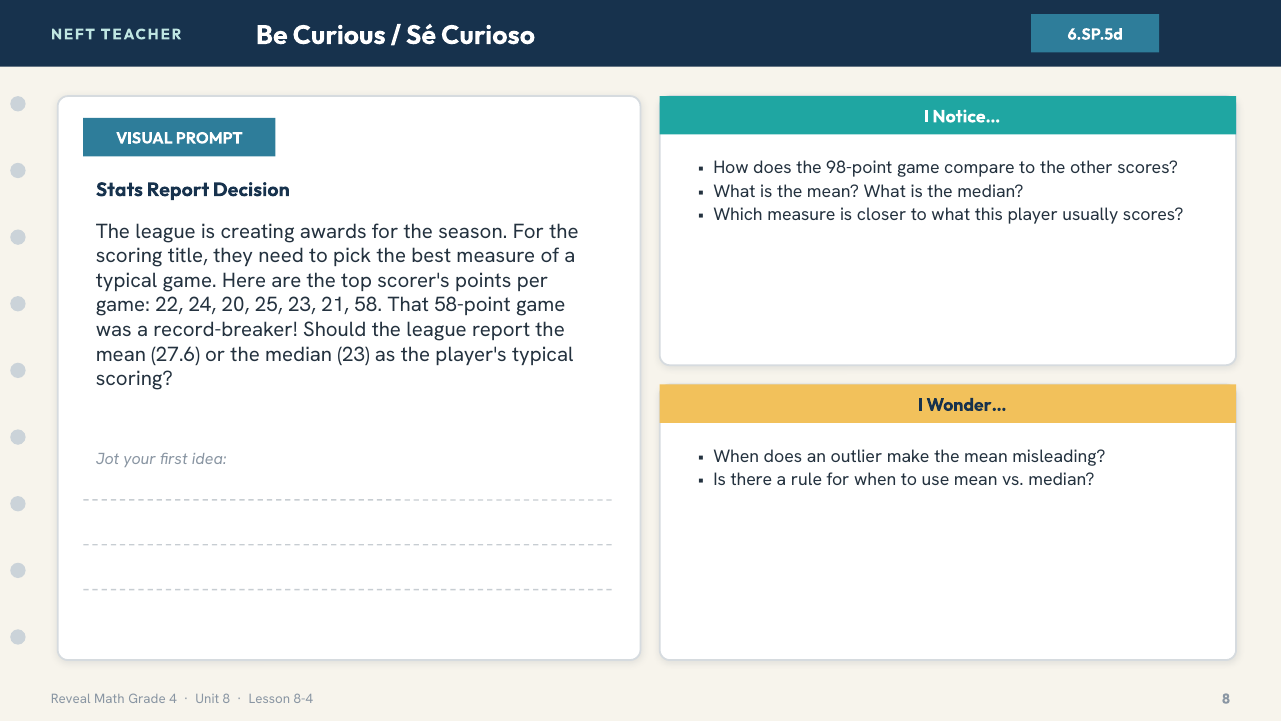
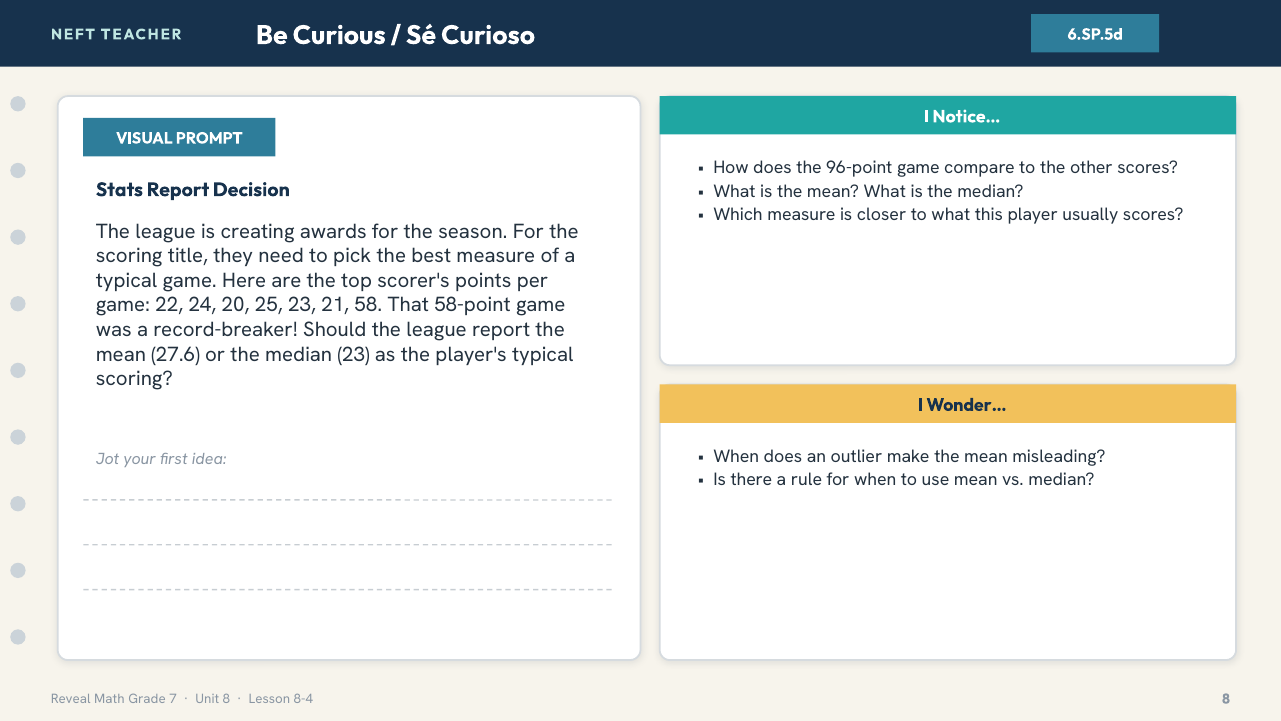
98-point: 98-point -> 96-point
4: 4 -> 7
